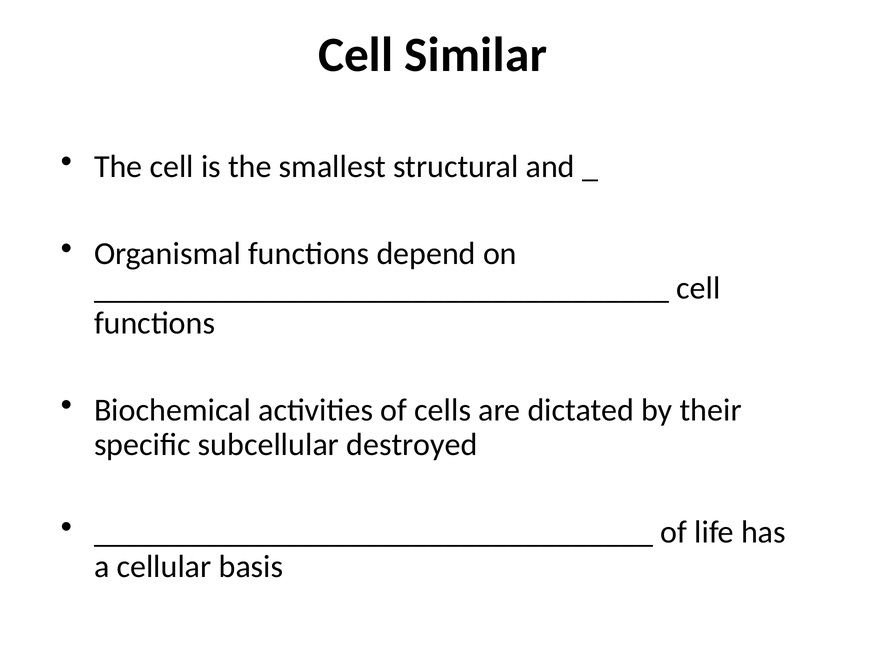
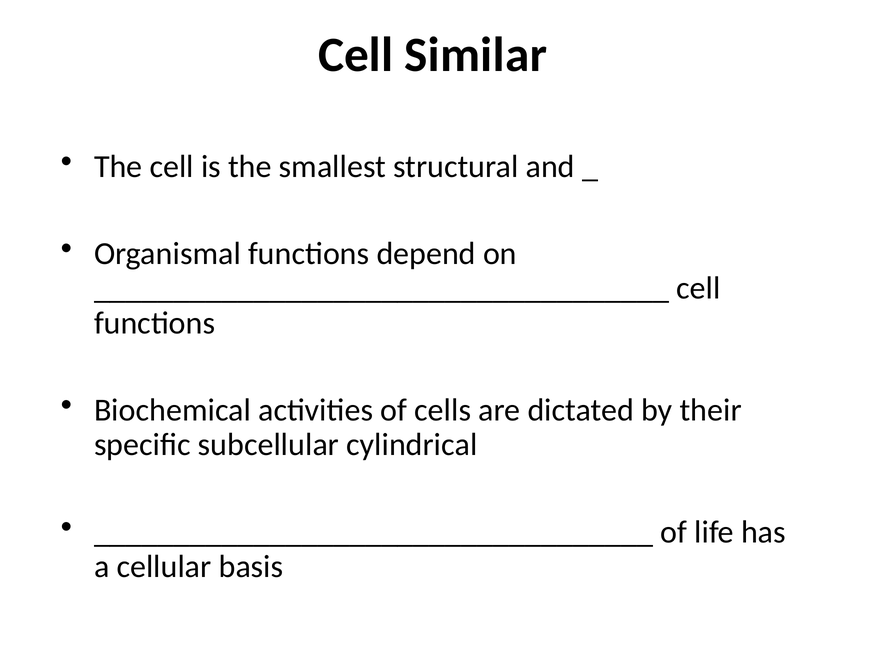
destroyed: destroyed -> cylindrical
